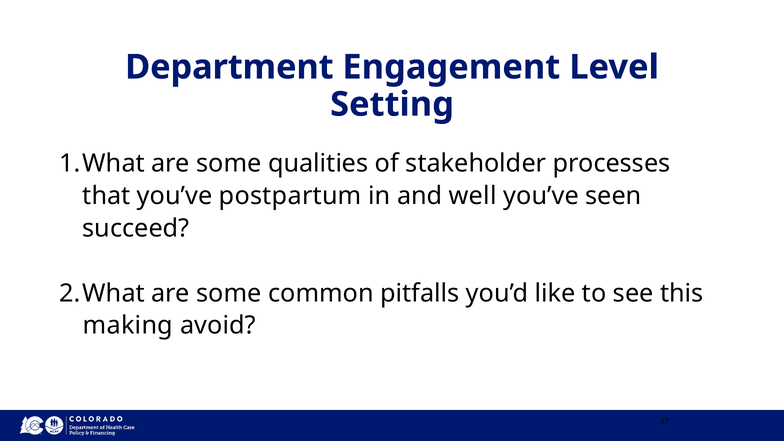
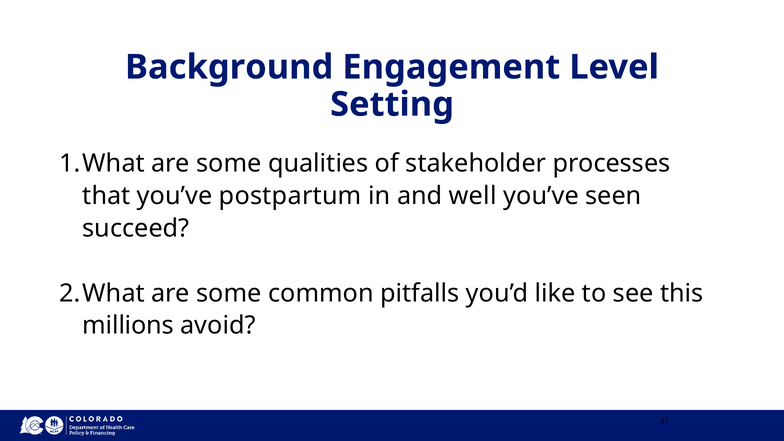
Department: Department -> Background
making: making -> millions
